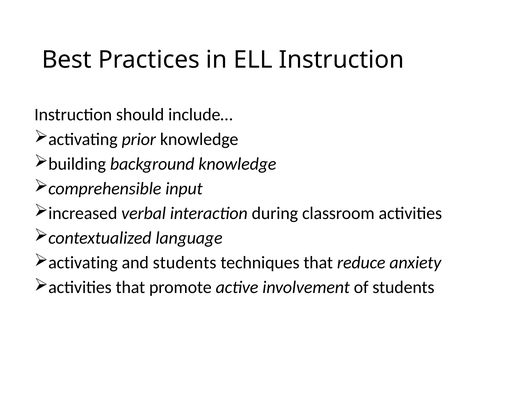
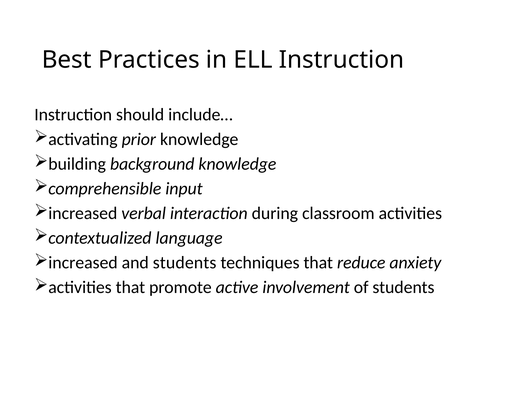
activating at (83, 262): activating -> increased
